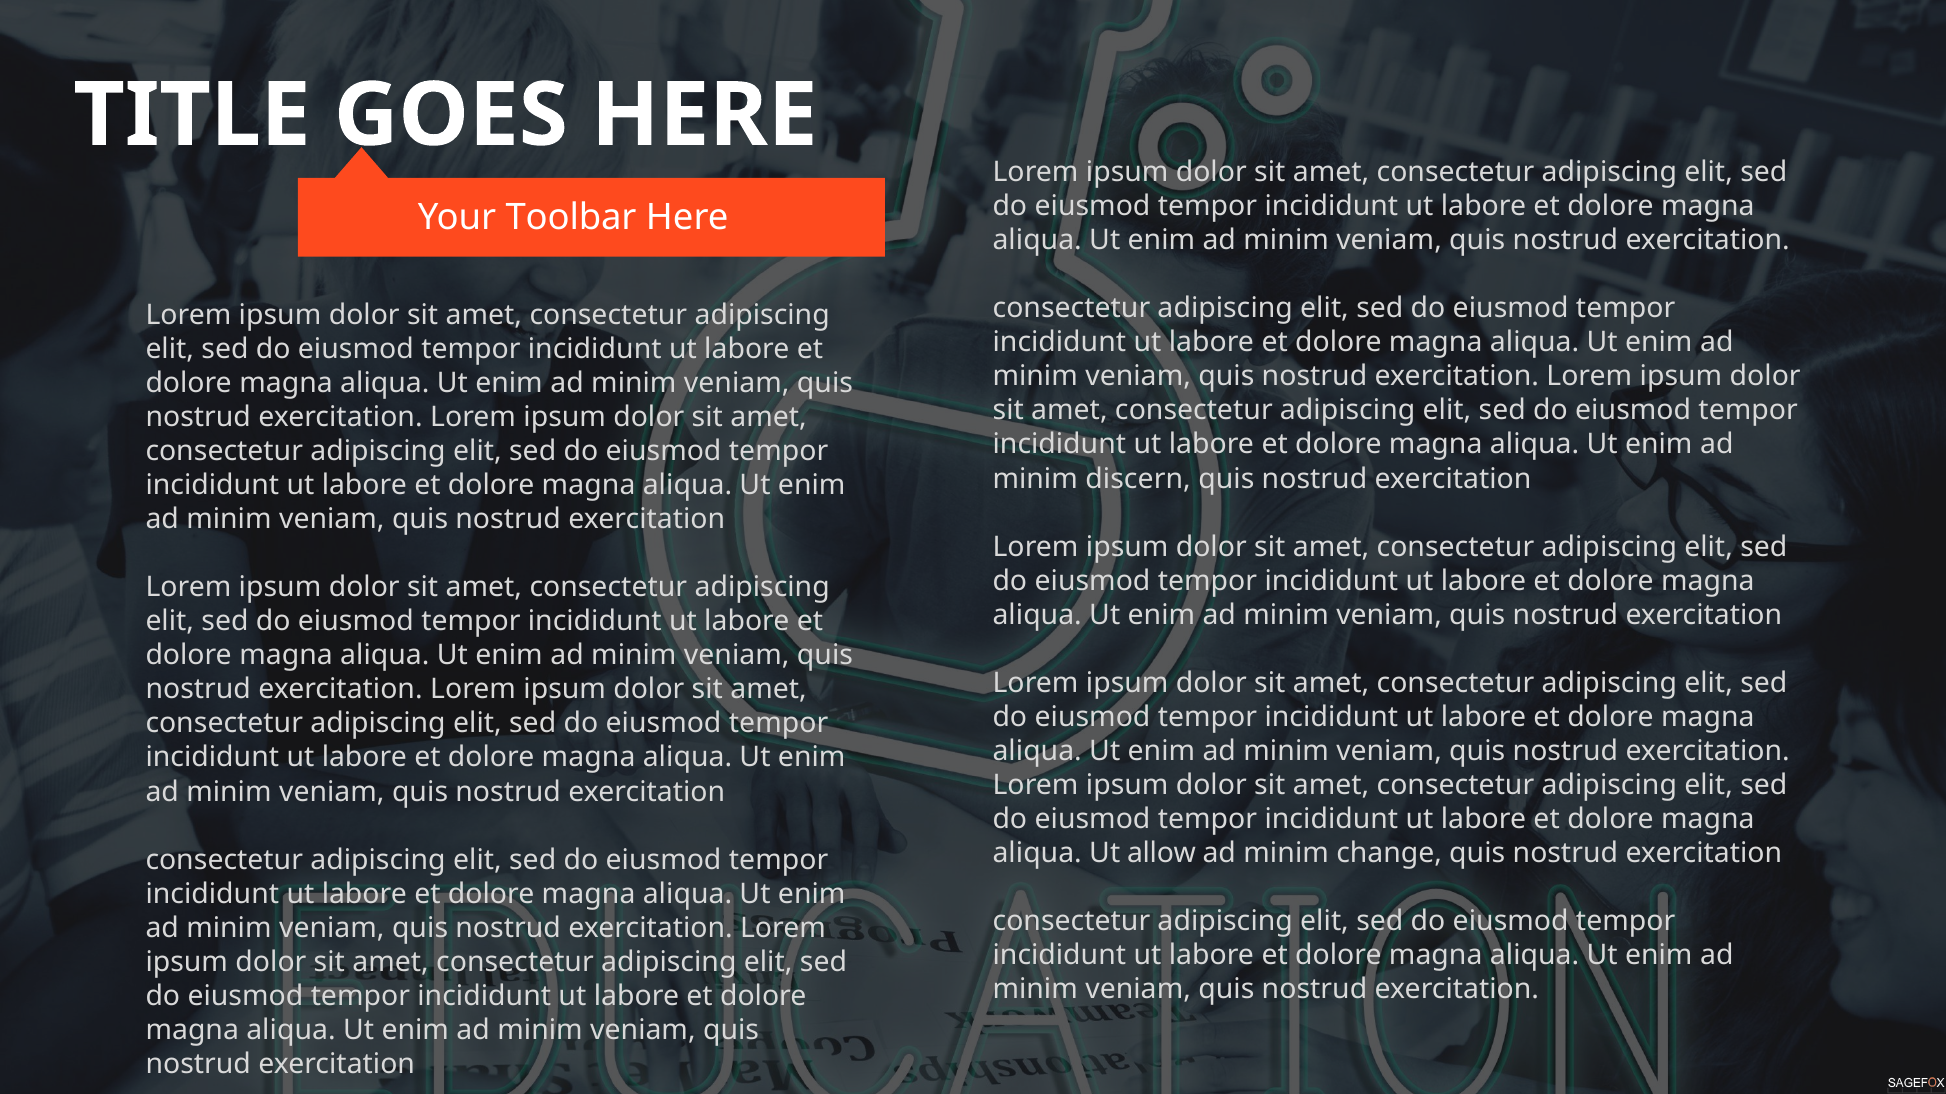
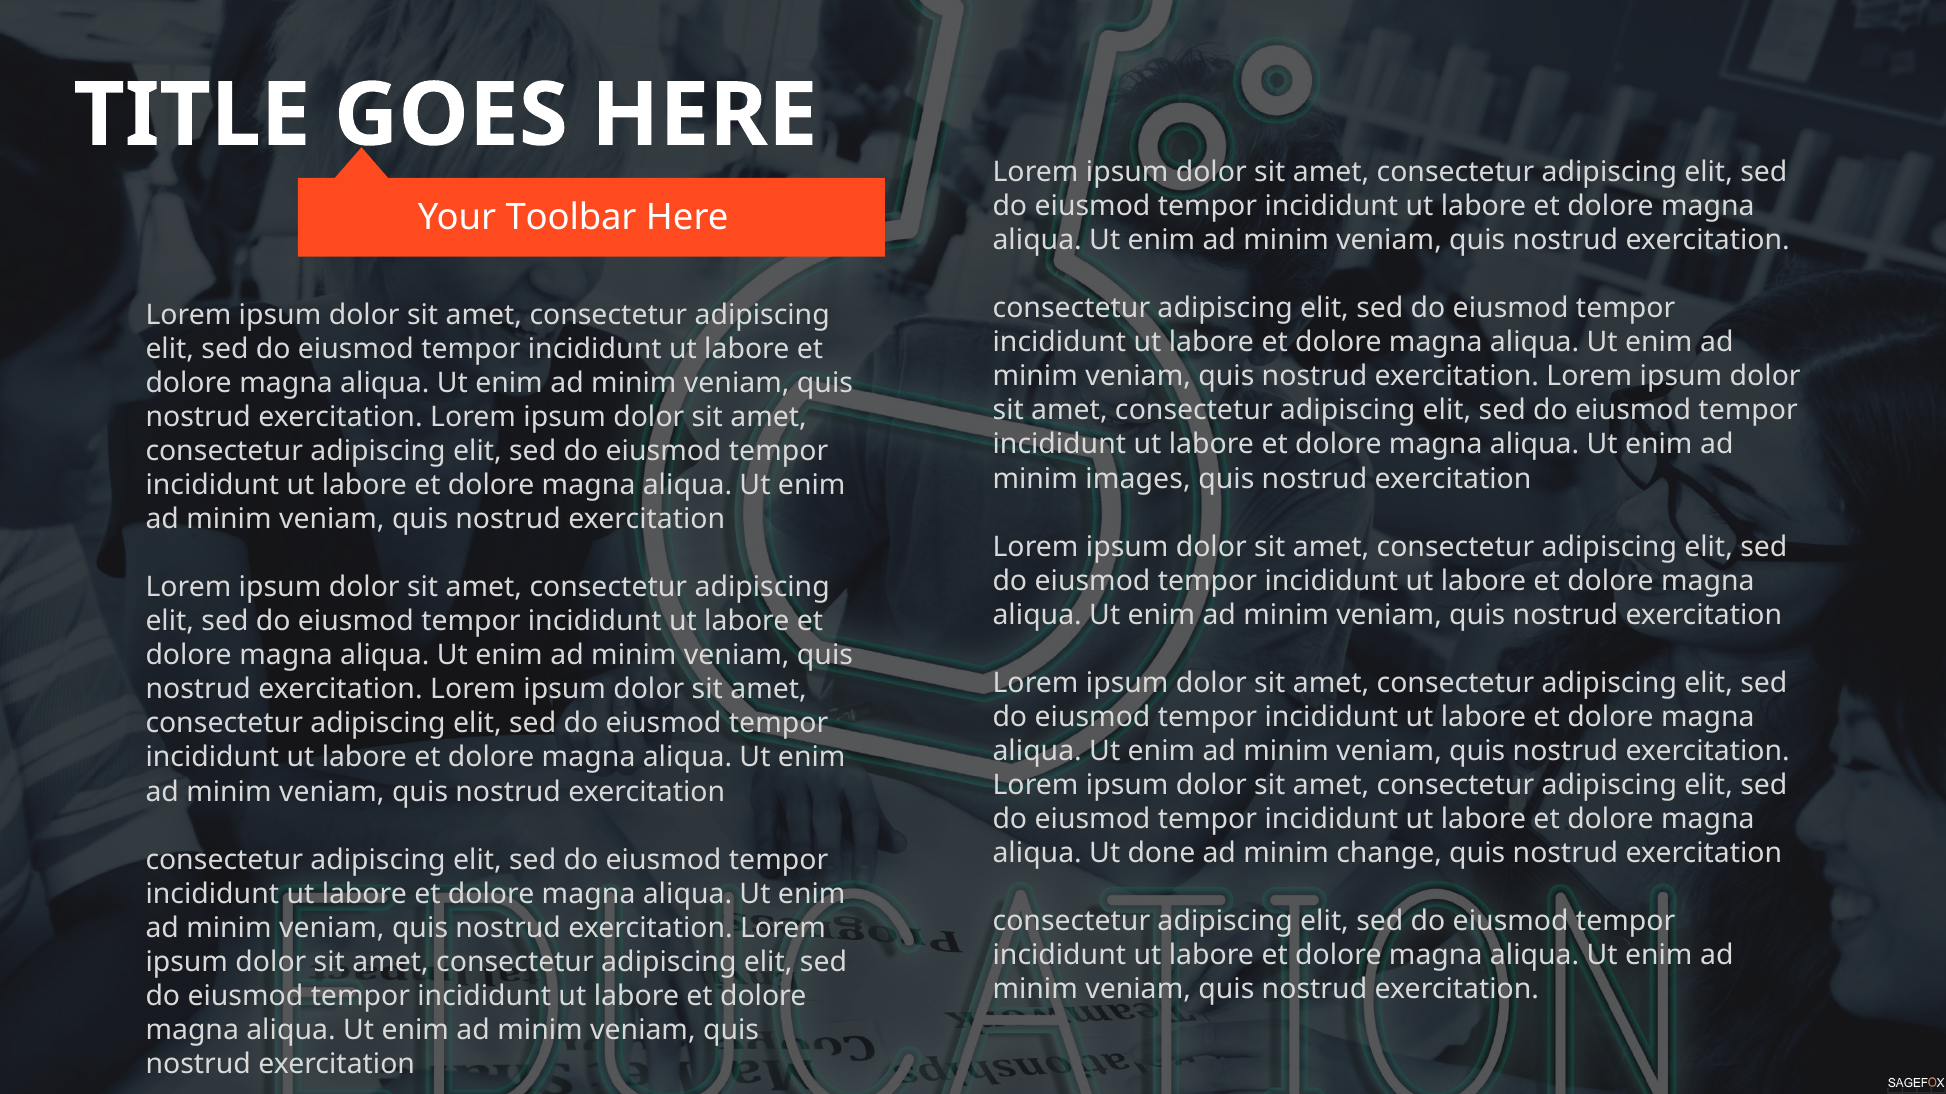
discern: discern -> images
allow: allow -> done
